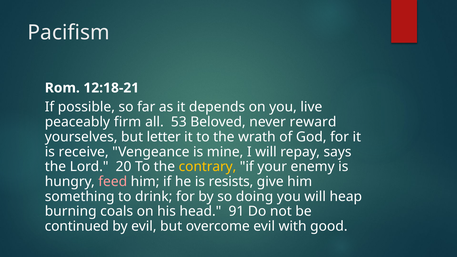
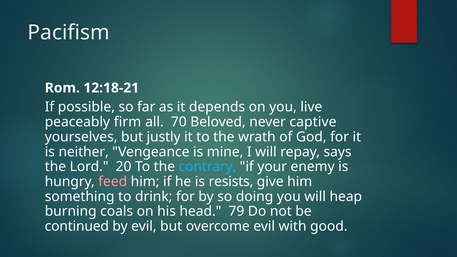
53: 53 -> 70
reward: reward -> captive
letter: letter -> justly
receive: receive -> neither
contrary colour: yellow -> light blue
91: 91 -> 79
